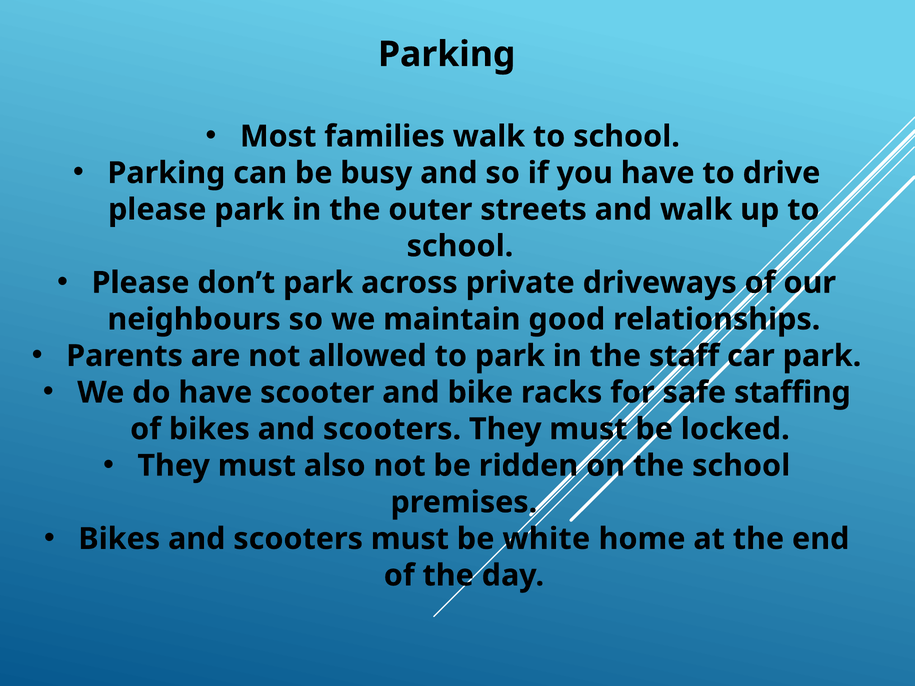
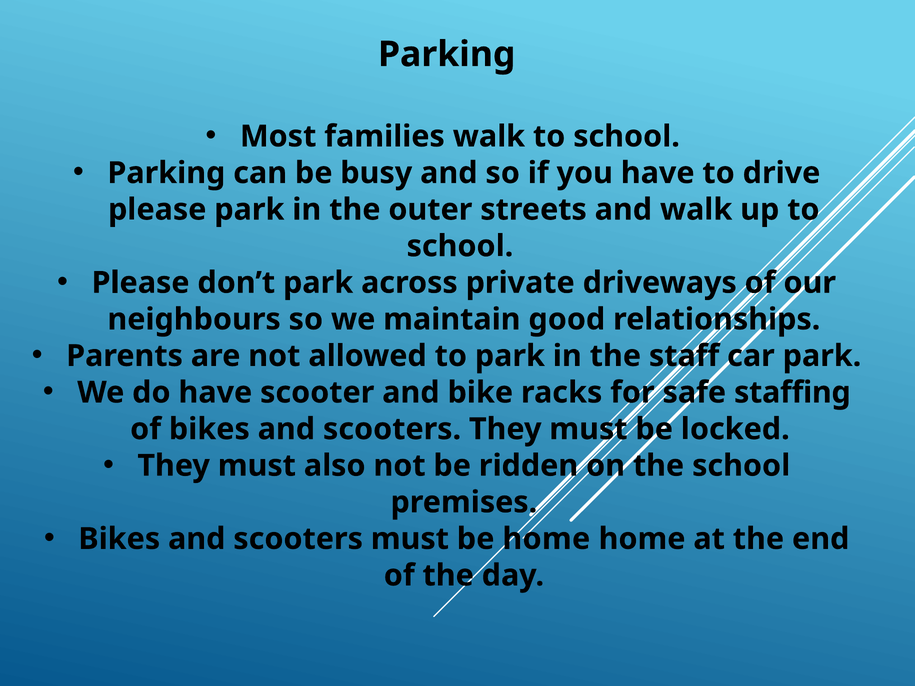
be white: white -> home
